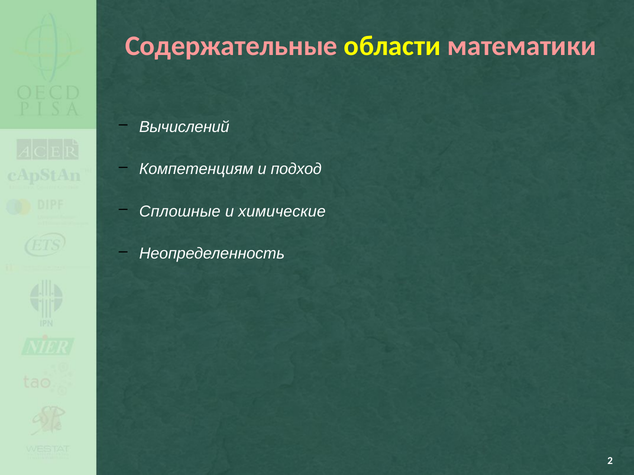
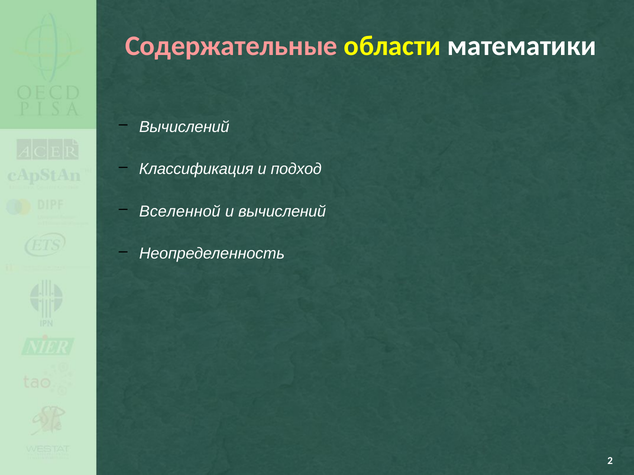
математики colour: pink -> white
Компетенциям: Компетенциям -> Классификация
Сплошные: Сплошные -> Вселенной
и химические: химические -> вычислений
